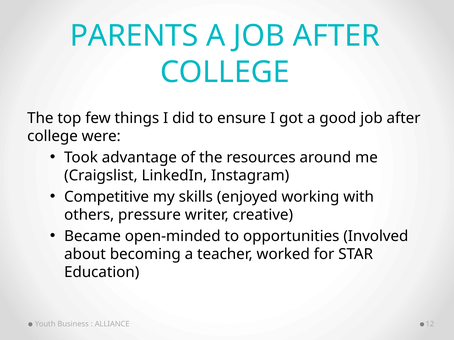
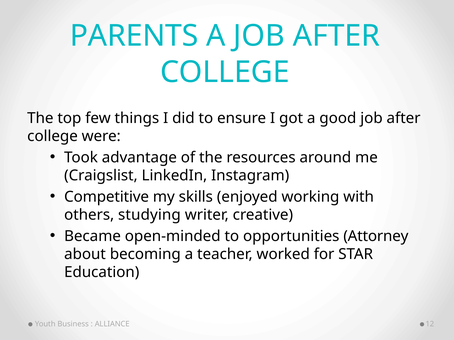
pressure: pressure -> studying
Involved: Involved -> Attorney
